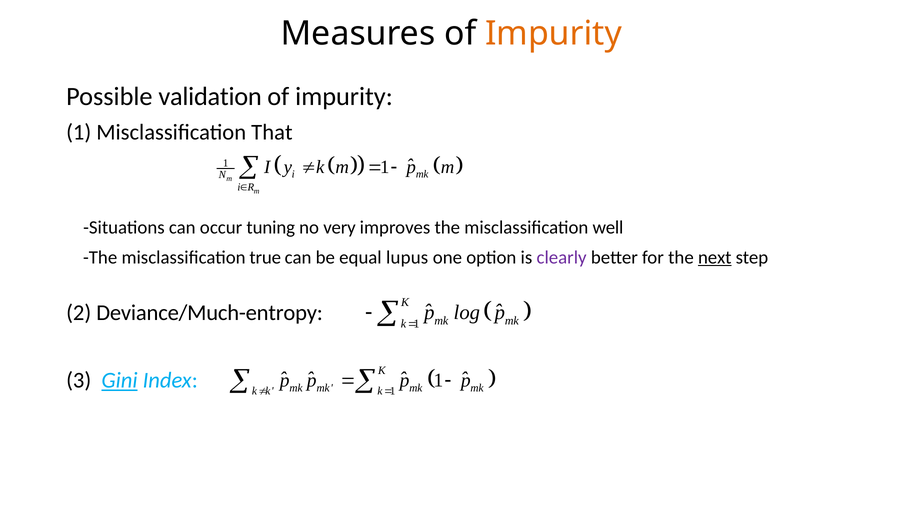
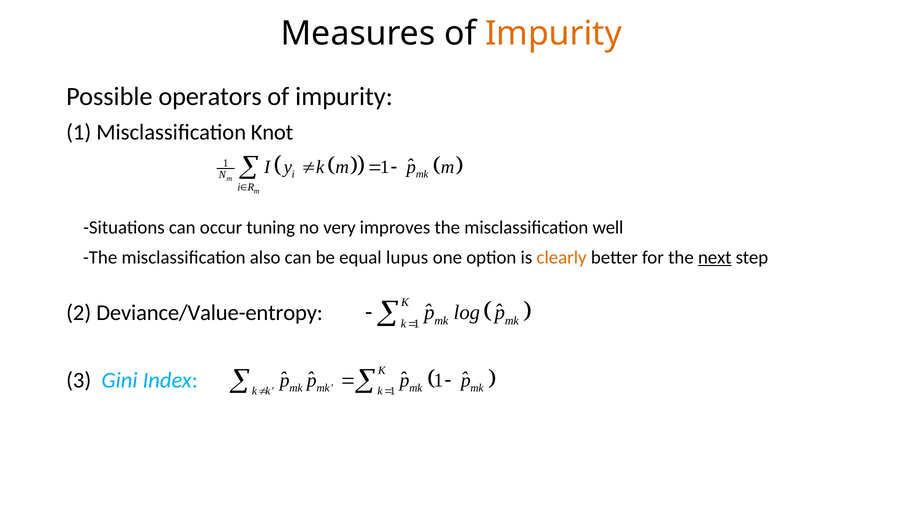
validation: validation -> operators
That: That -> Knot
true: true -> also
clearly colour: purple -> orange
Deviance/Much-entropy: Deviance/Much-entropy -> Deviance/Value-entropy
Gini underline: present -> none
